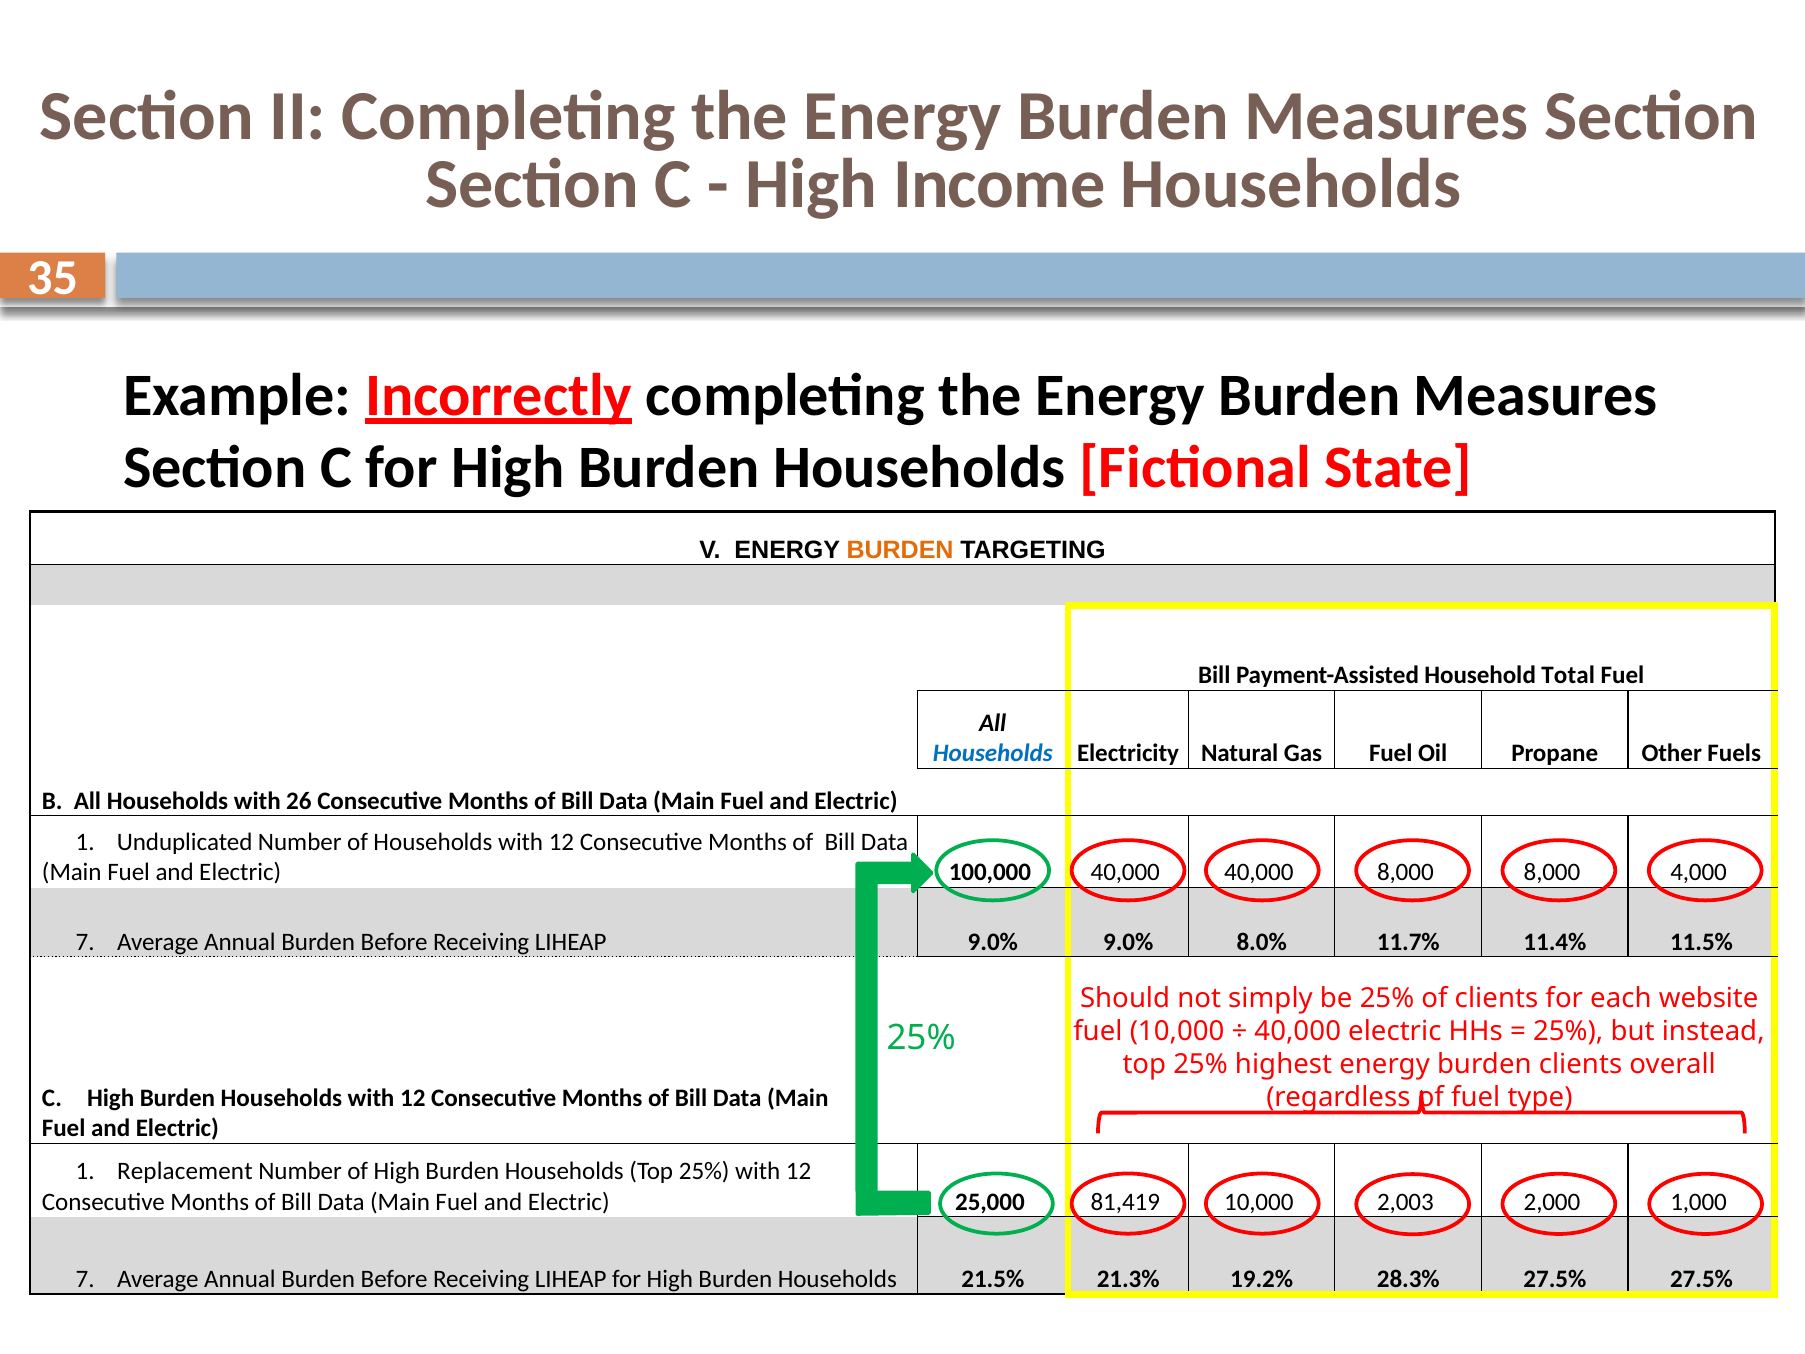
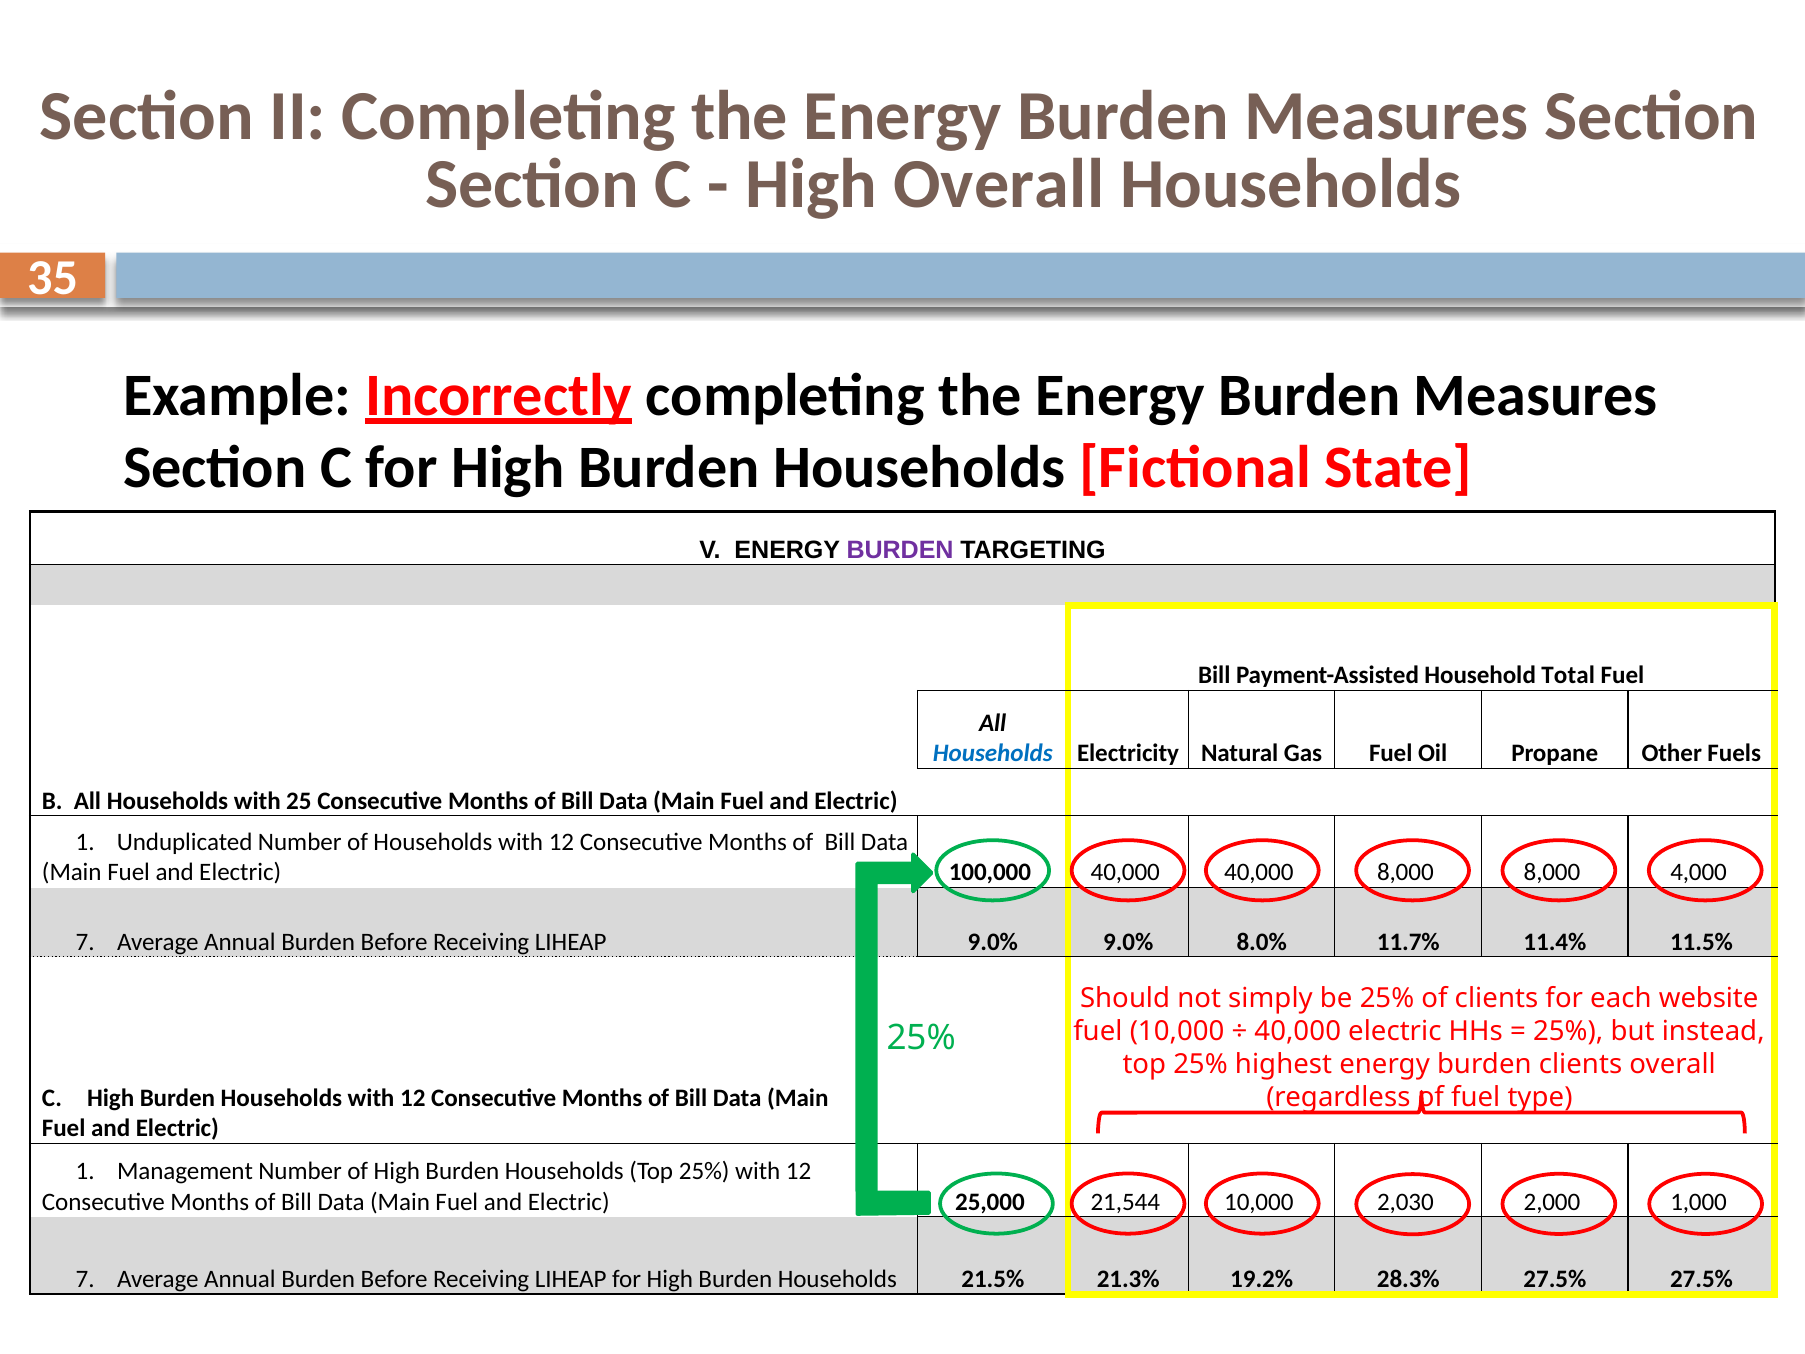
High Income: Income -> Overall
BURDEN at (900, 550) colour: orange -> purple
26: 26 -> 25
Replacement: Replacement -> Management
81,419: 81,419 -> 21,544
2,003: 2,003 -> 2,030
